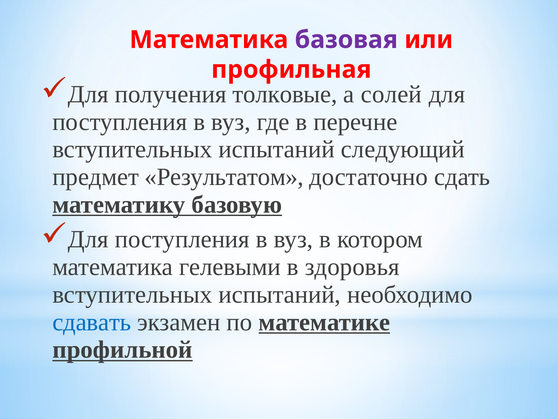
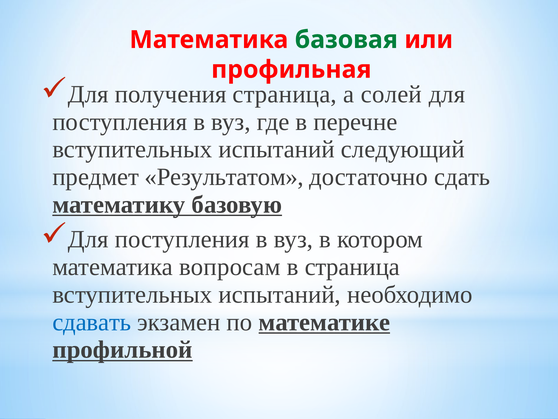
базовая colour: purple -> green
получения толковые: толковые -> страница
гелевыми: гелевыми -> вопросам
в здоровья: здоровья -> страница
